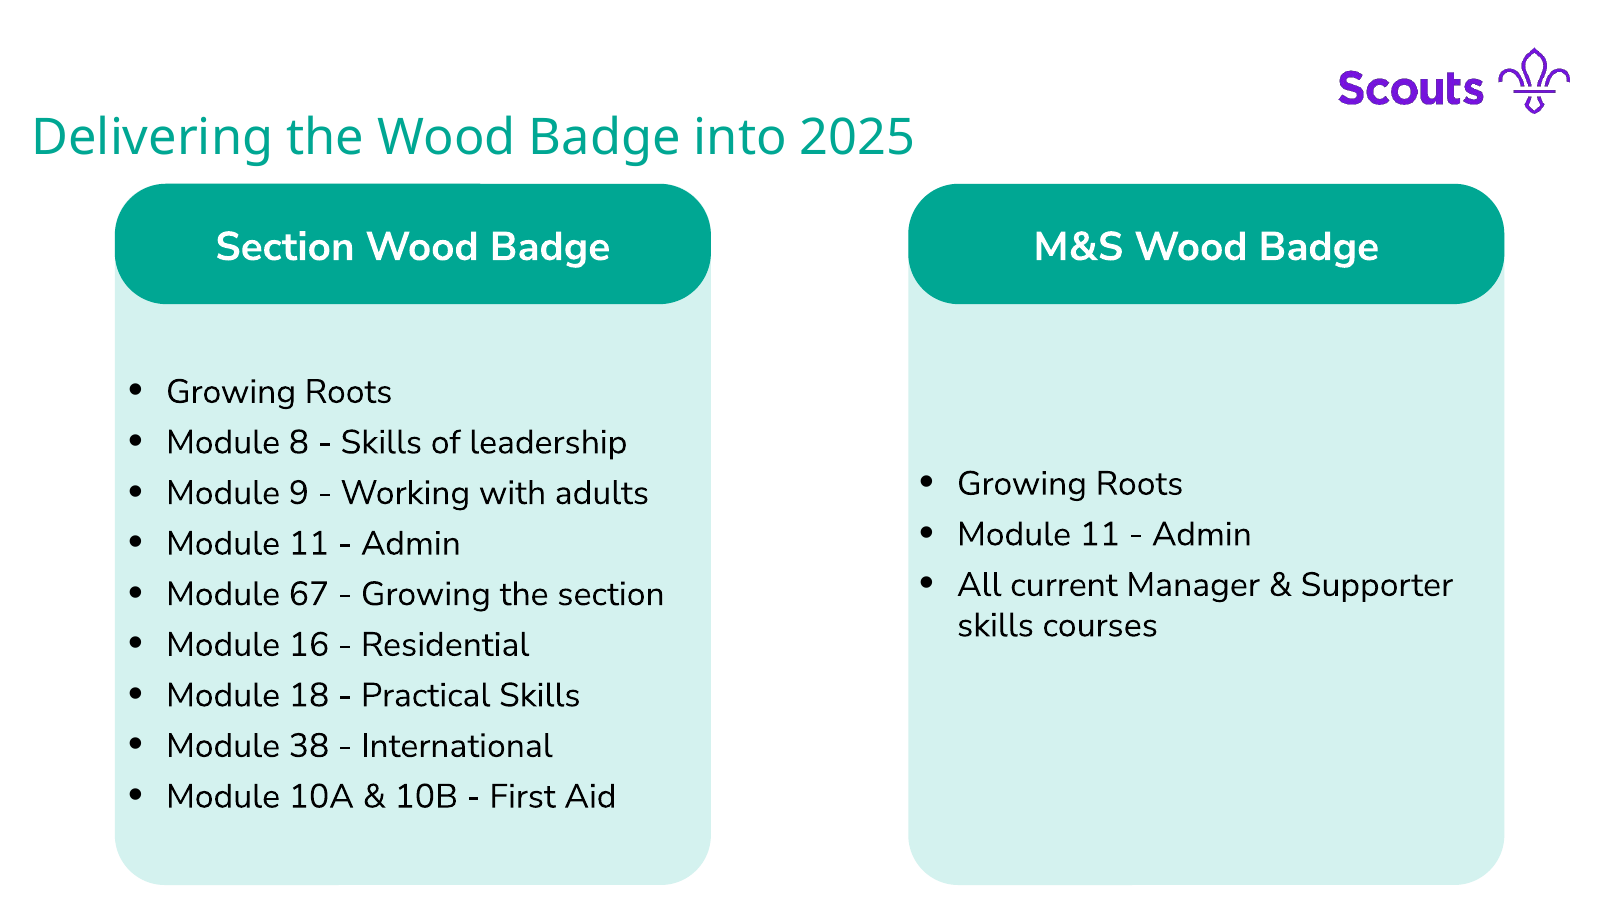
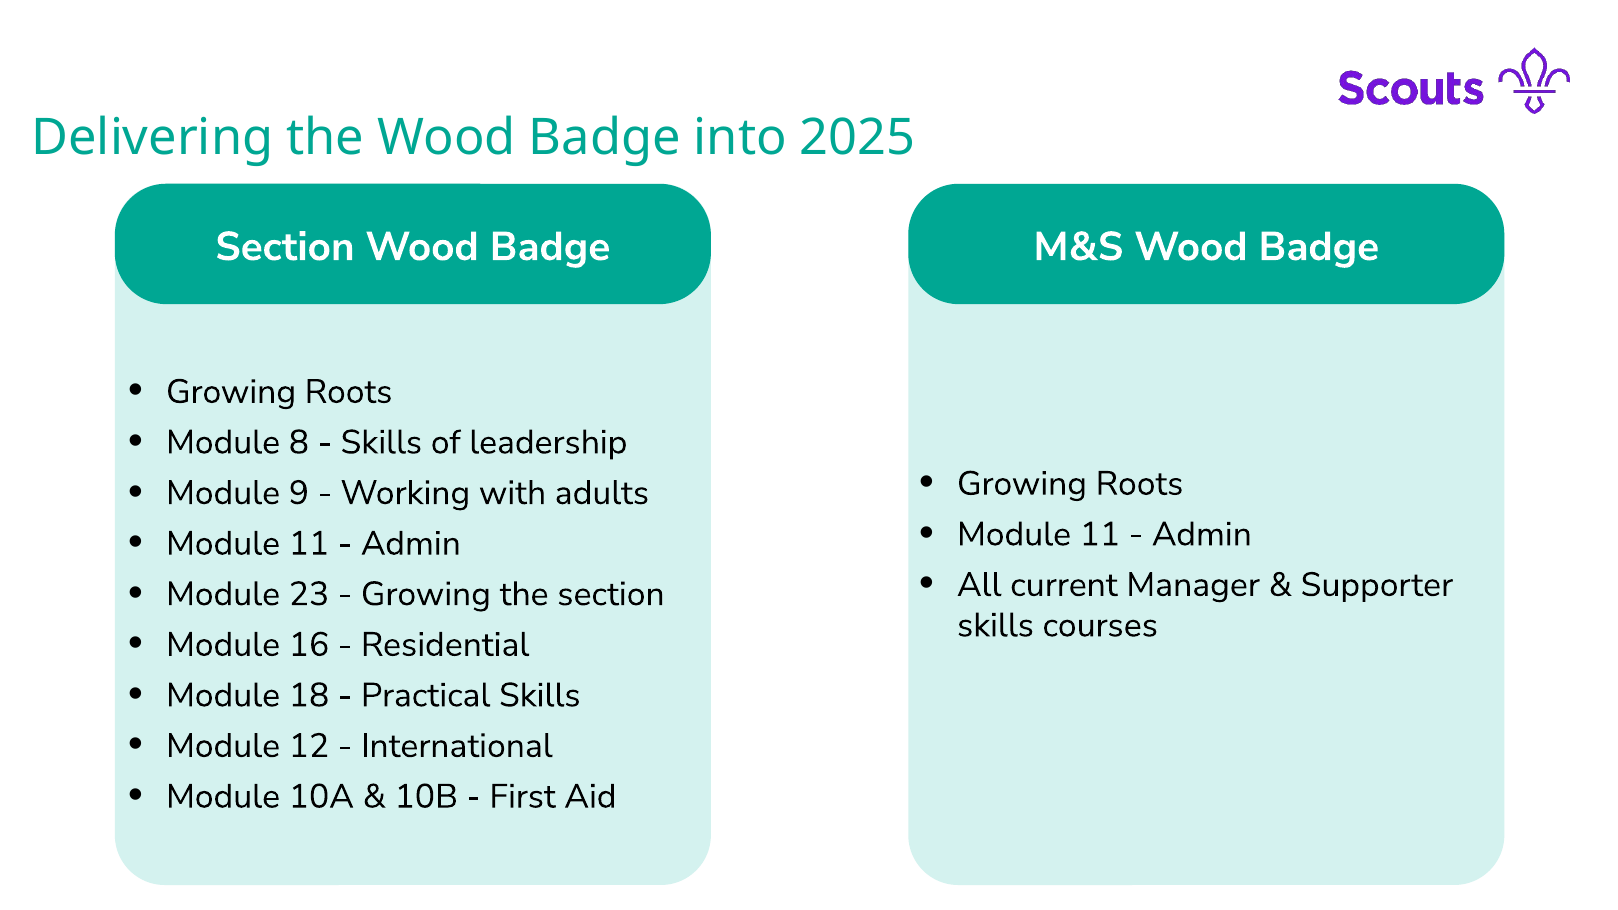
67: 67 -> 23
38: 38 -> 12
